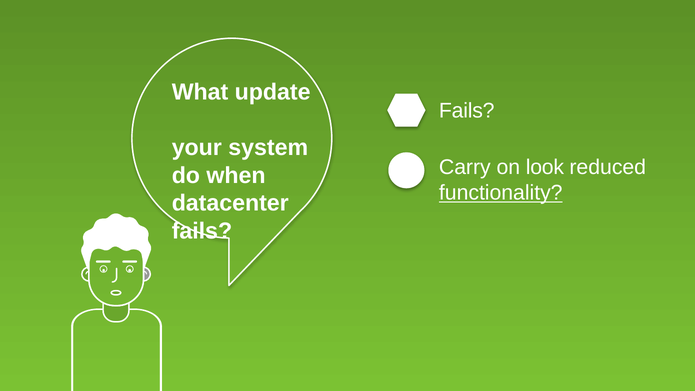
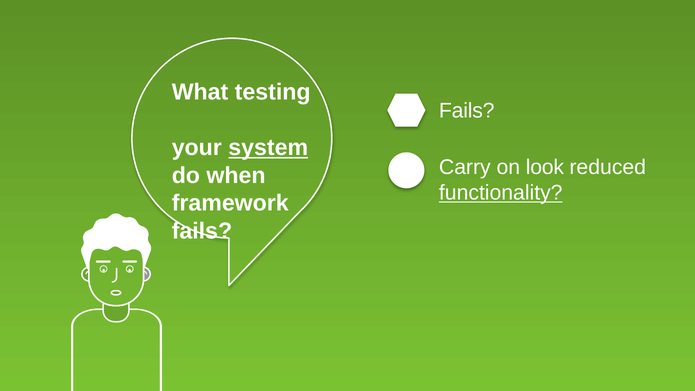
update: update -> testing
system underline: none -> present
datacenter: datacenter -> framework
